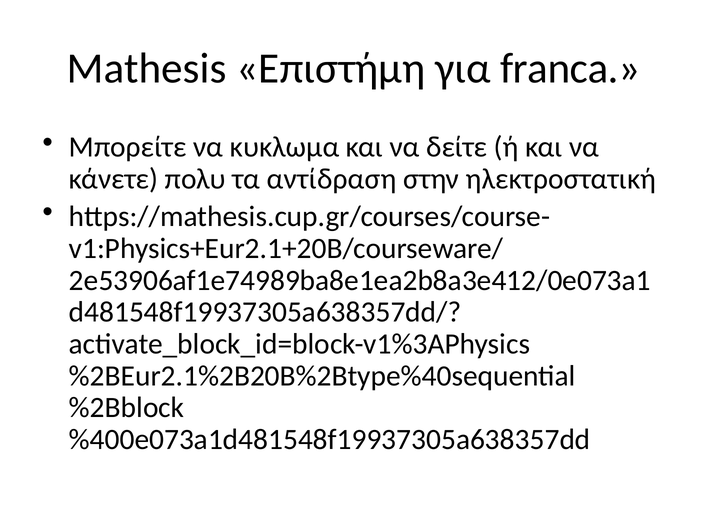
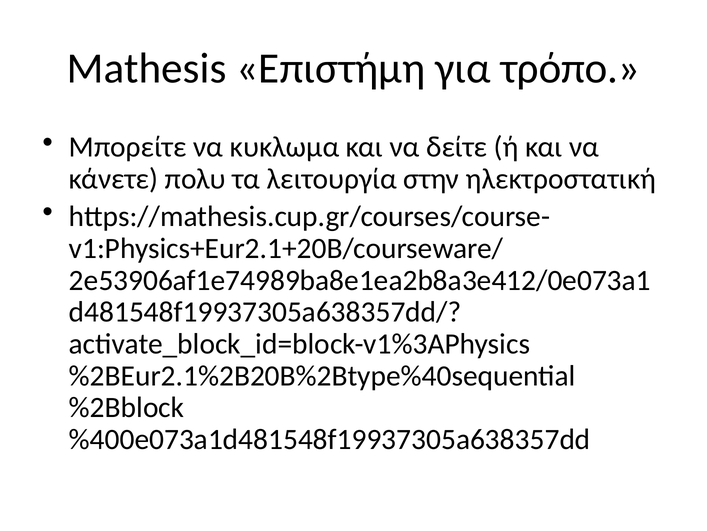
franca: franca -> τρόπο
αντίδραση: αντίδραση -> λειτουργία
